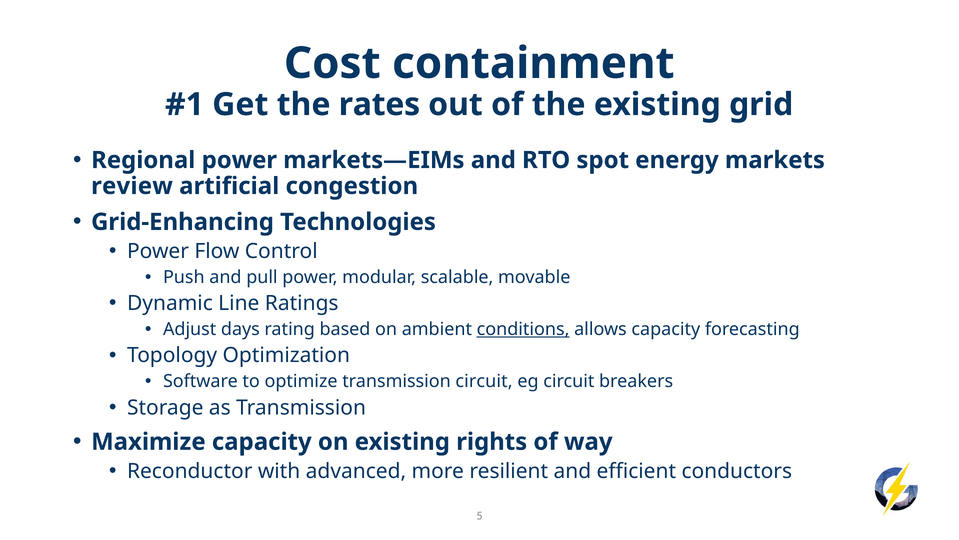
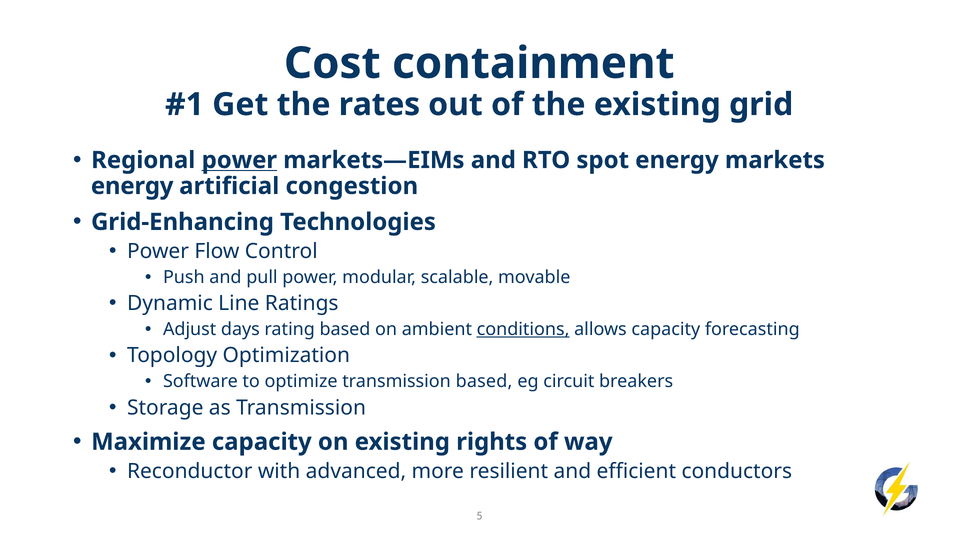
power at (239, 160) underline: none -> present
review at (132, 186): review -> energy
transmission circuit: circuit -> based
